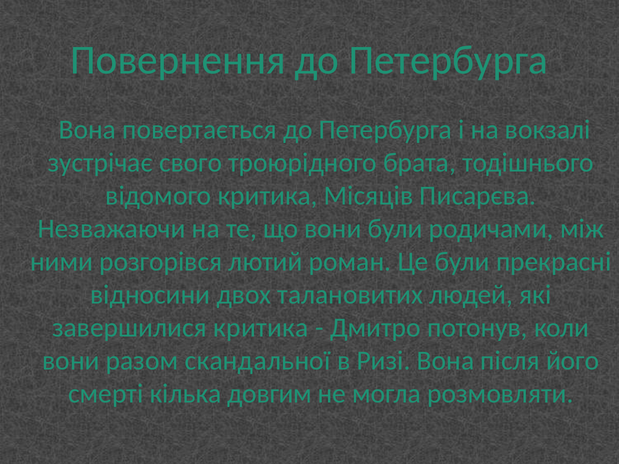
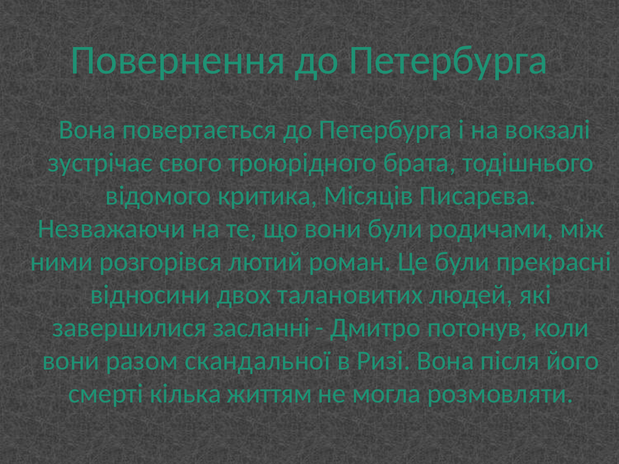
завершилися критика: критика -> засланні
довгим: довгим -> життям
